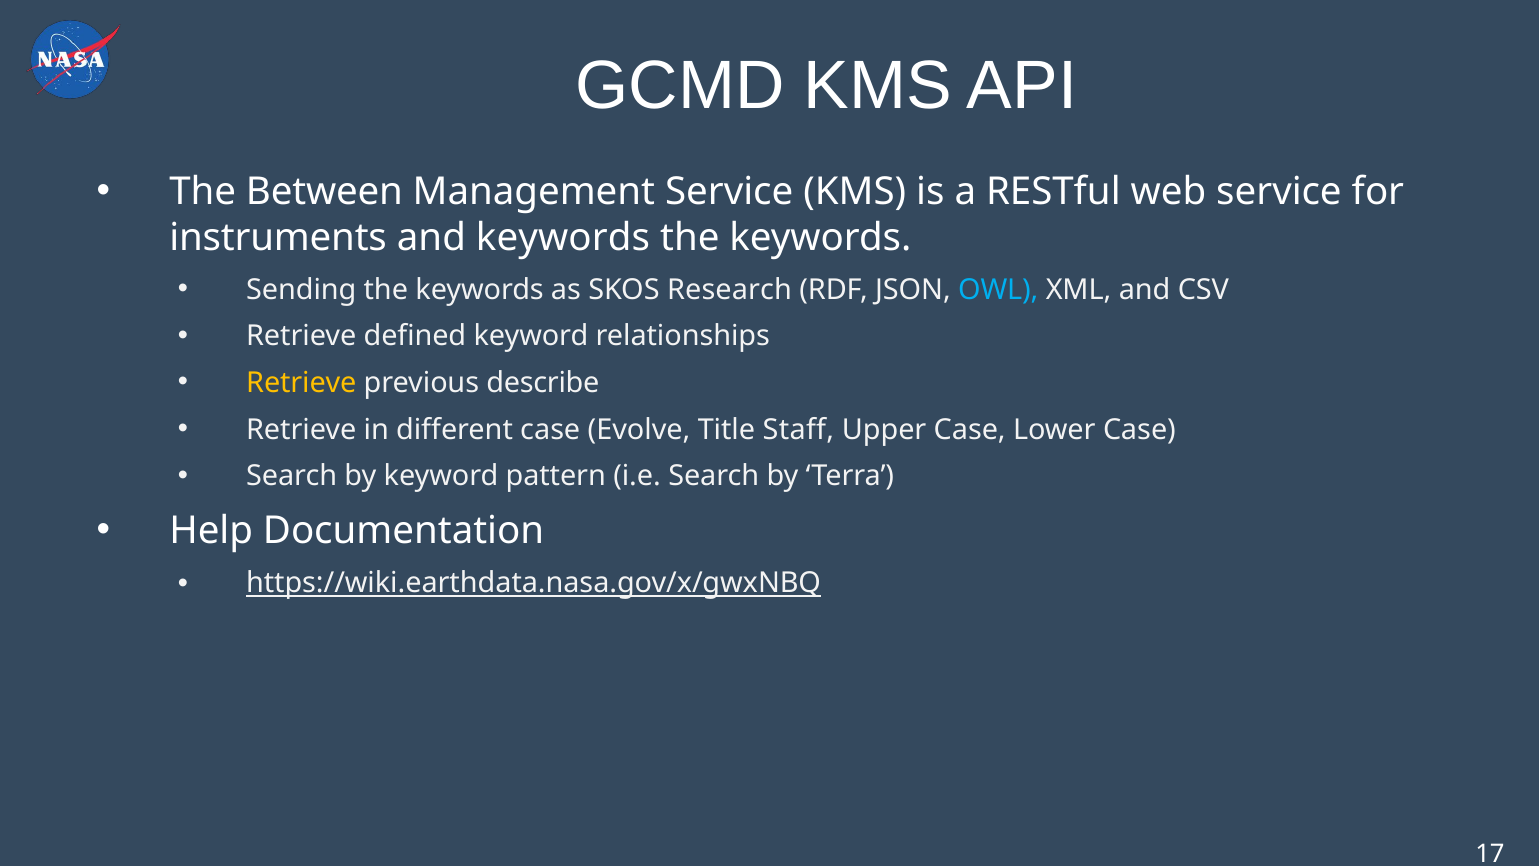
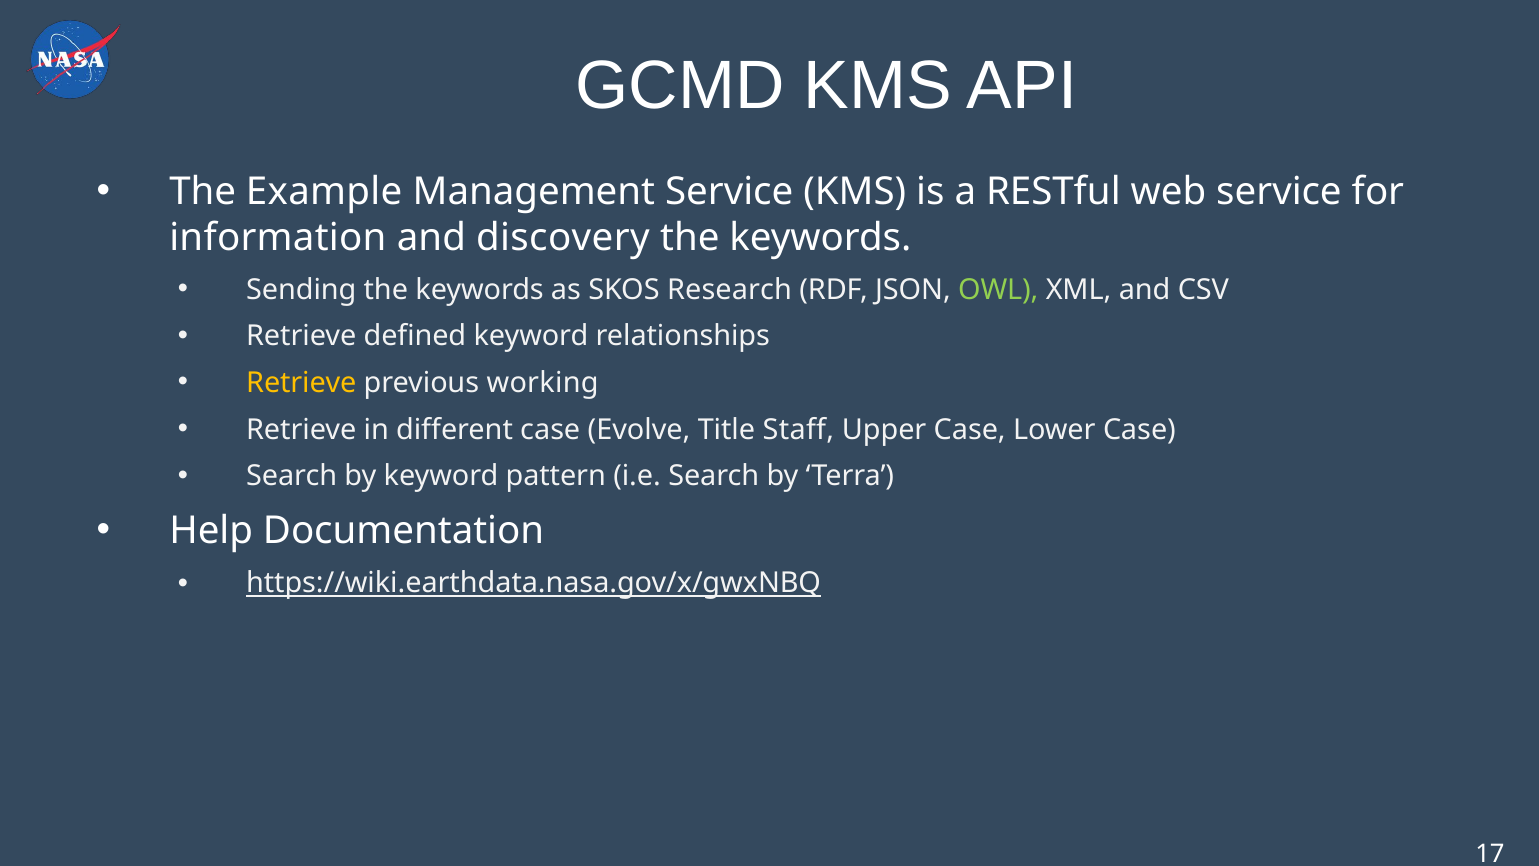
Between: Between -> Example
instruments: instruments -> information
and keywords: keywords -> discovery
OWL colour: light blue -> light green
describe: describe -> working
